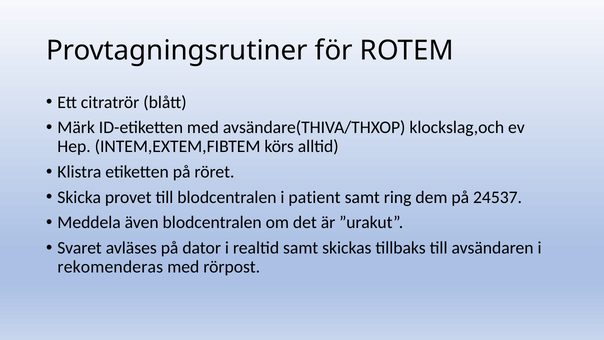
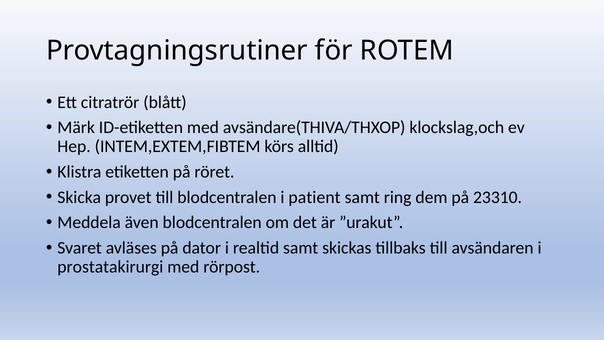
24537: 24537 -> 23310
rekomenderas: rekomenderas -> prostatakirurgi
